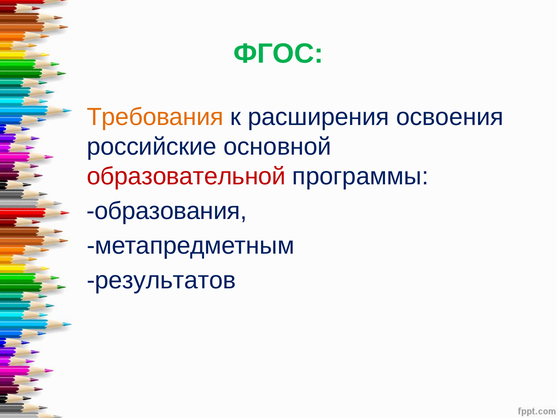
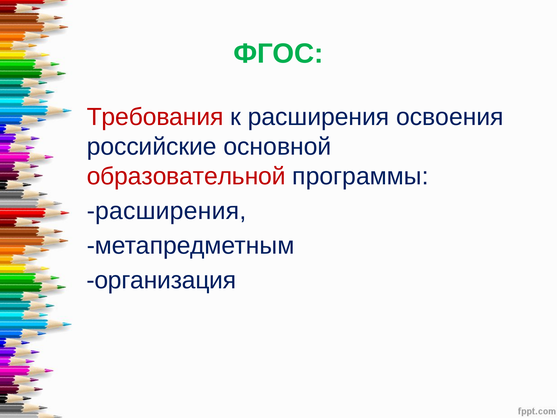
Требования colour: orange -> red
образования at (167, 211): образования -> расширения
результатов: результатов -> организация
